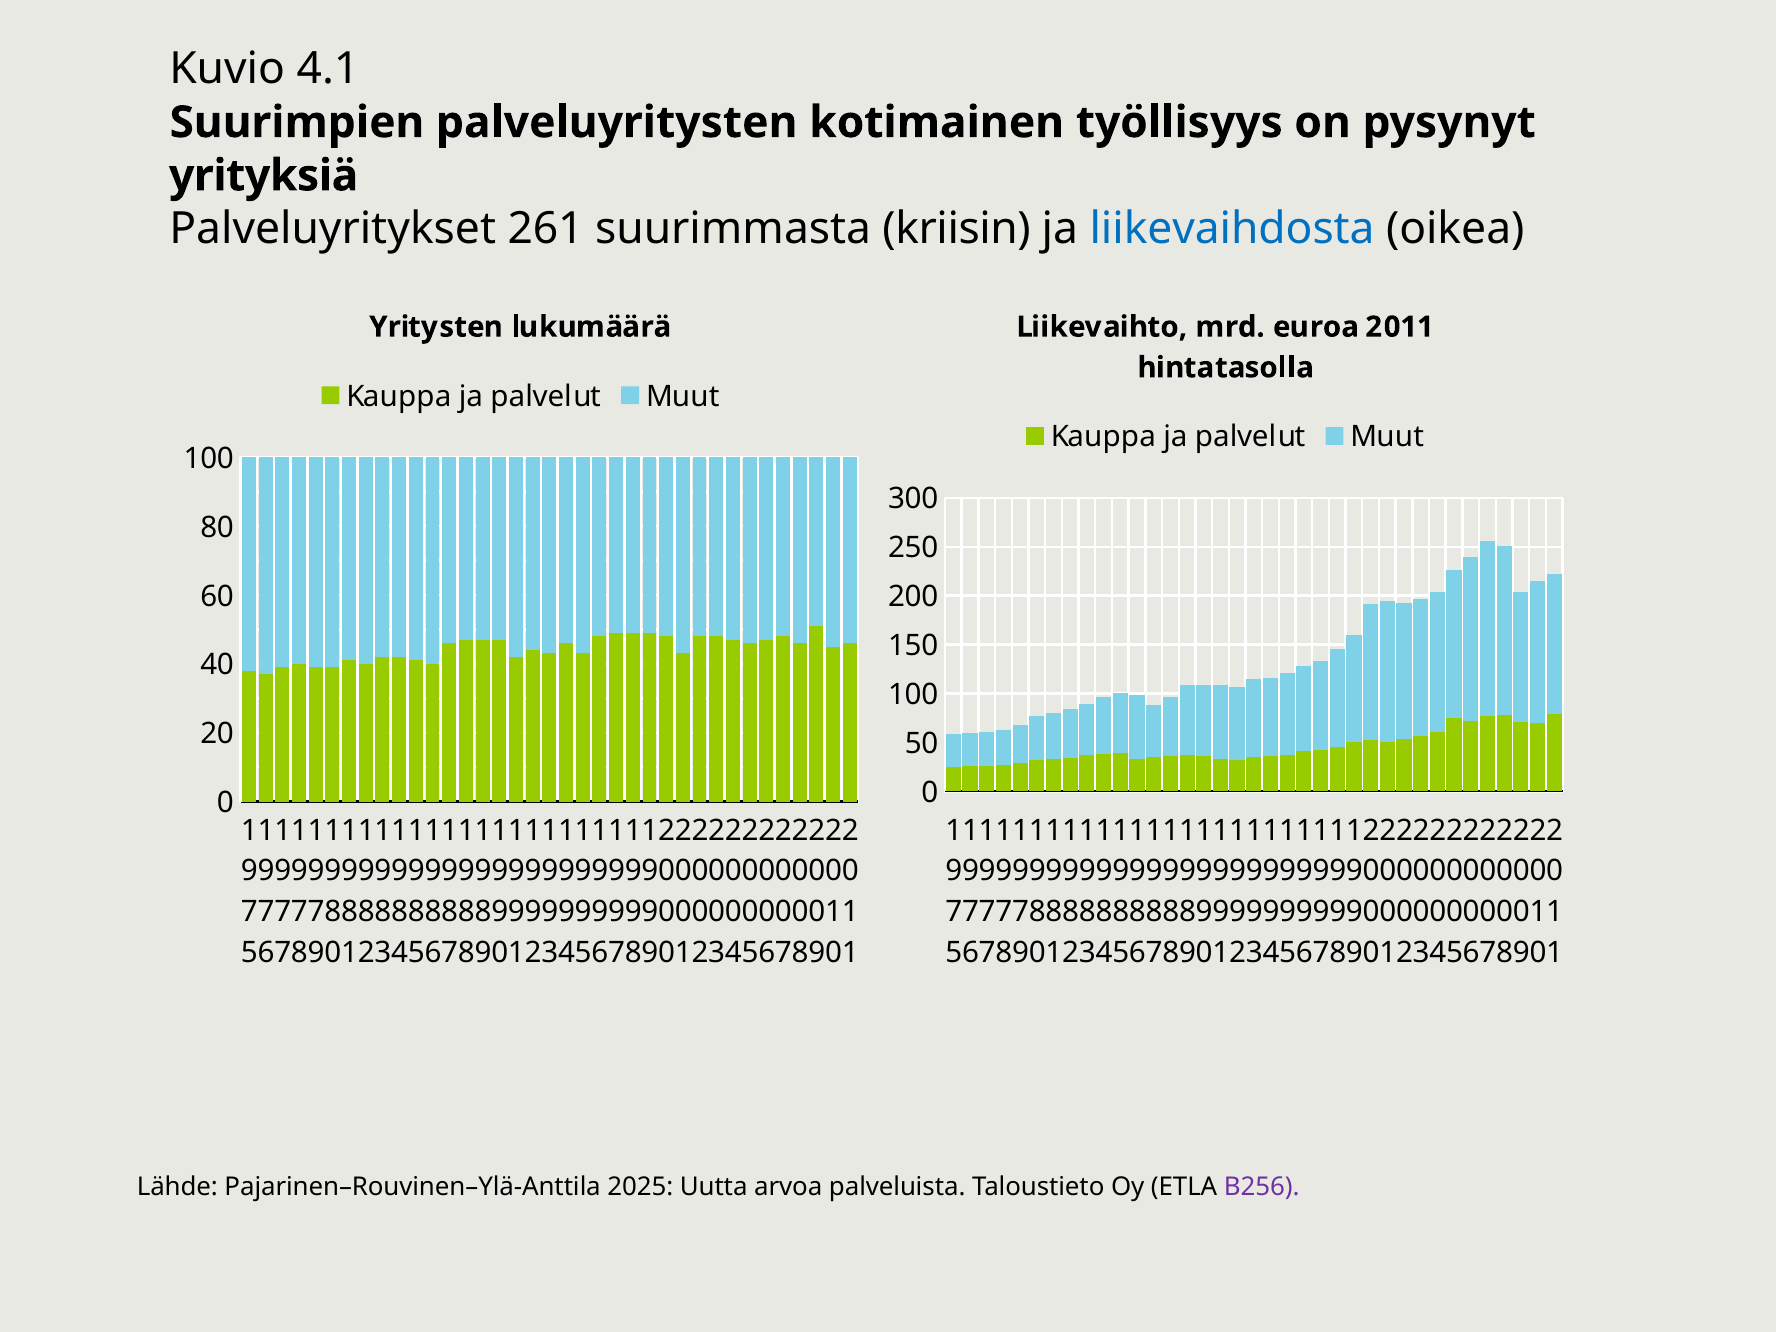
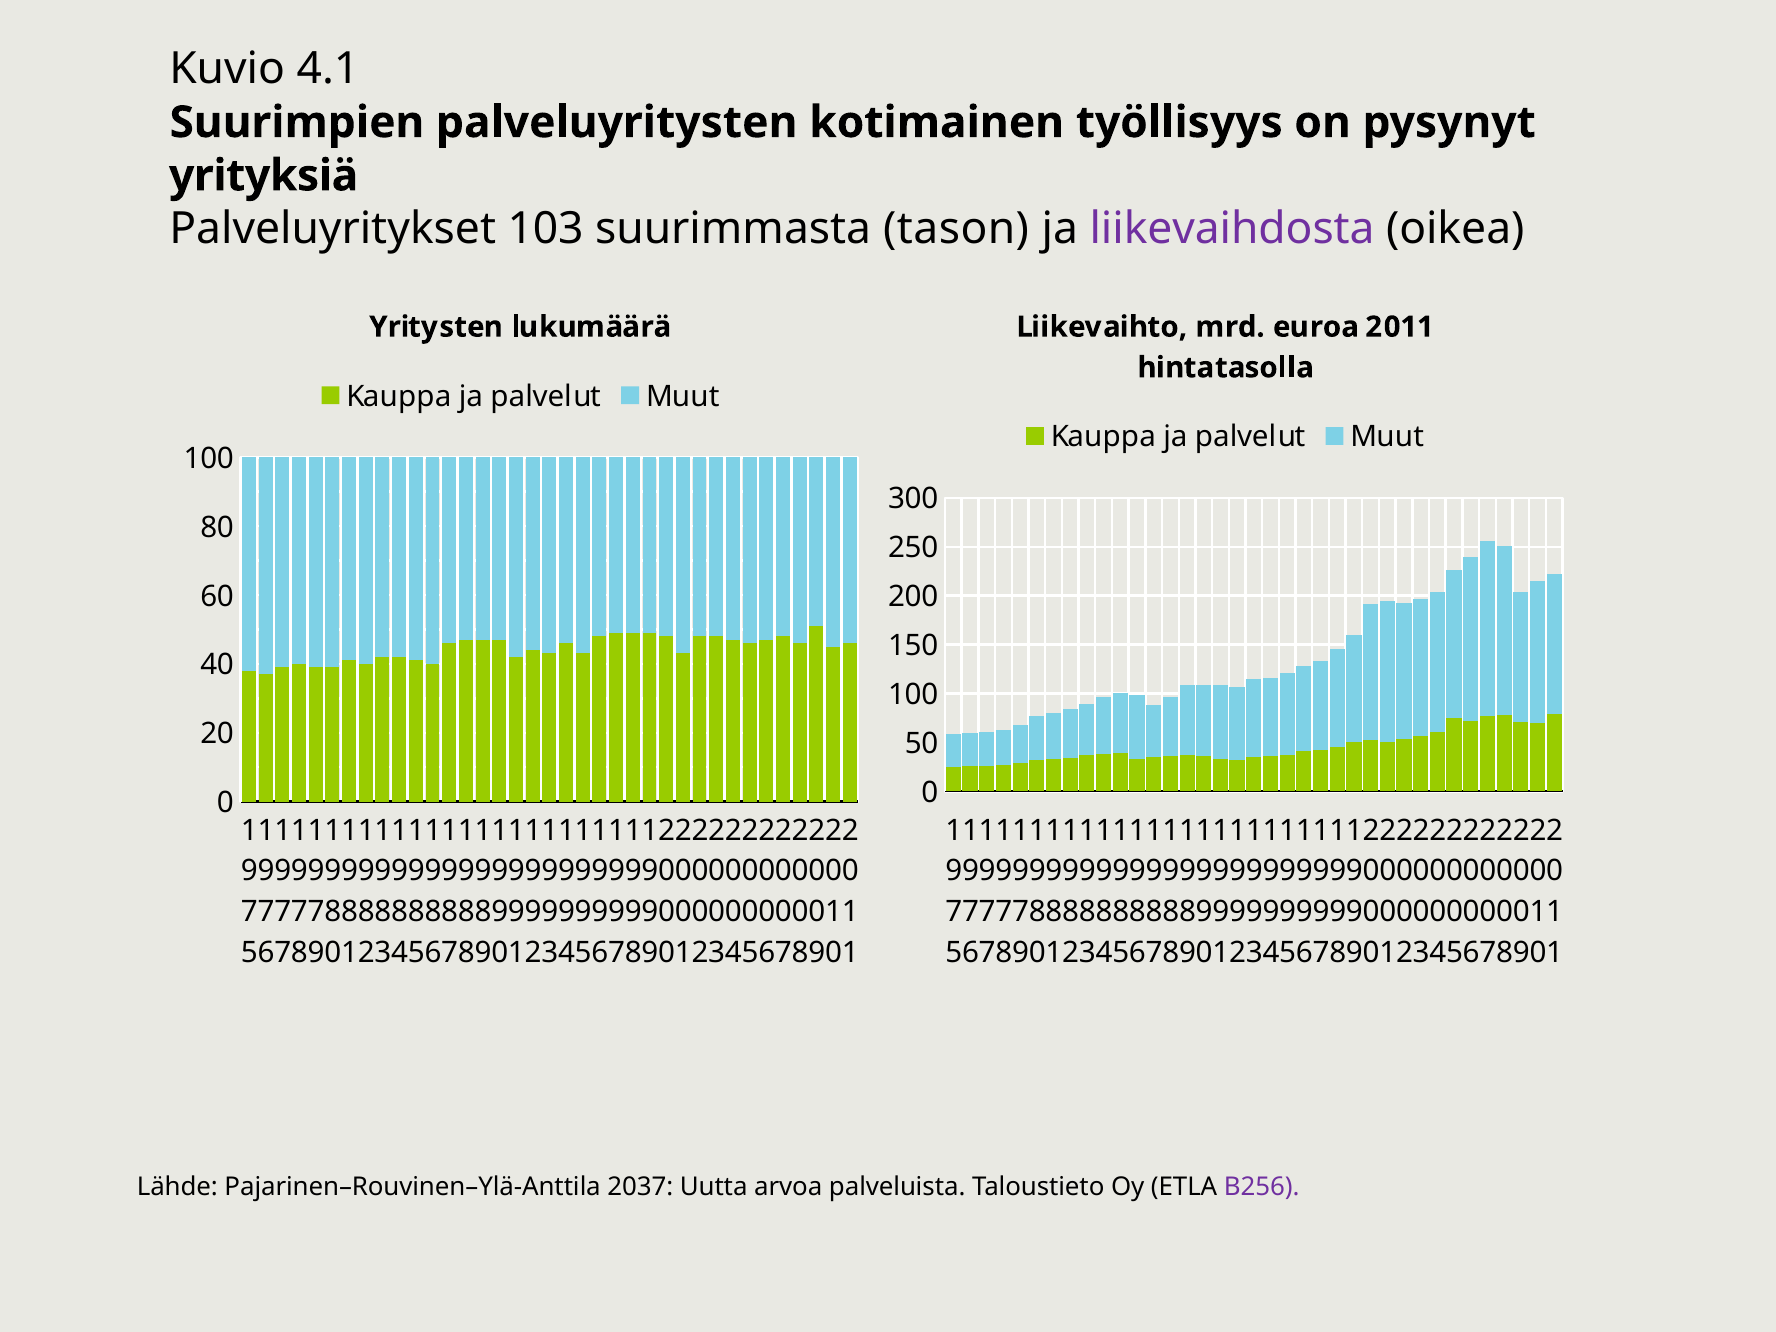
261: 261 -> 103
kriisin: kriisin -> tason
liikevaihdosta colour: blue -> purple
2025: 2025 -> 2037
